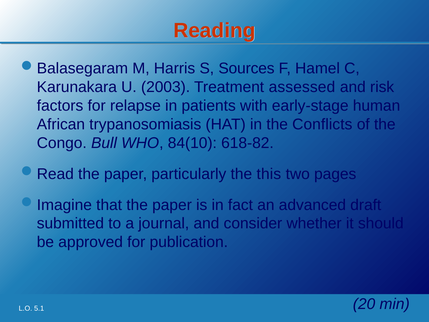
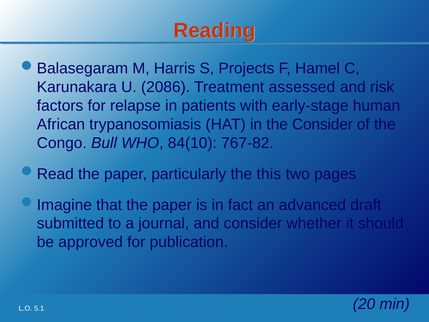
Sources: Sources -> Projects
2003: 2003 -> 2086
the Conflicts: Conflicts -> Consider
618-82: 618-82 -> 767-82
